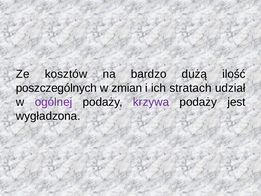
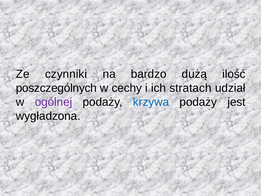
kosztów: kosztów -> czynniki
zmian: zmian -> cechy
krzywa colour: purple -> blue
